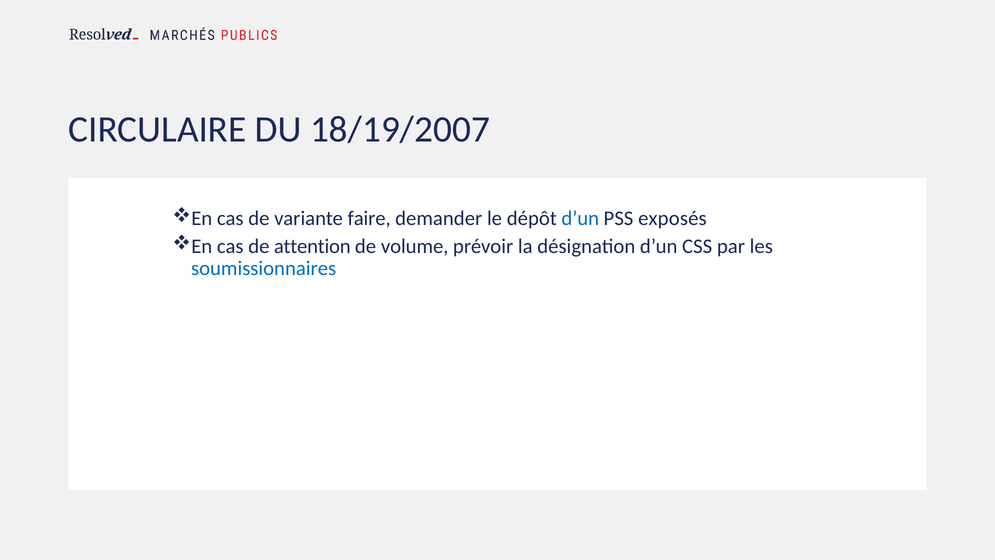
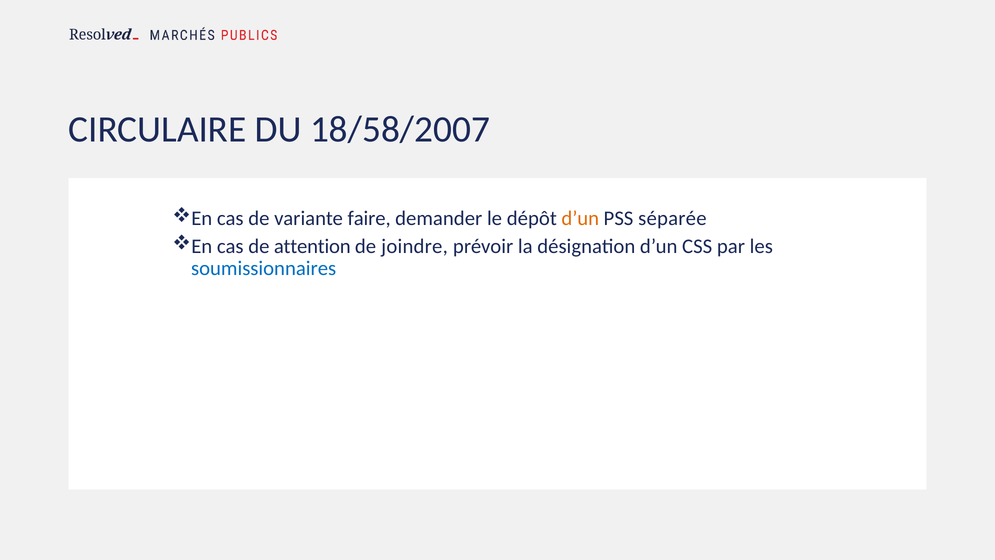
18/19/2007: 18/19/2007 -> 18/58/2007
d’un at (580, 218) colour: blue -> orange
exposés: exposés -> séparée
volume: volume -> joindre
